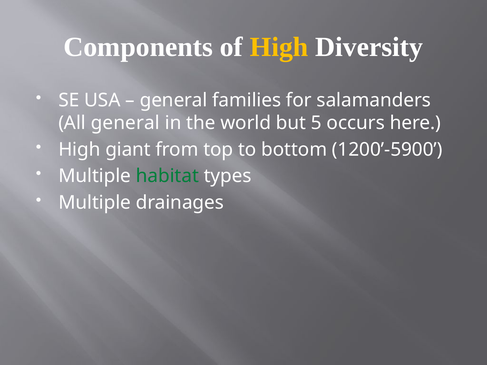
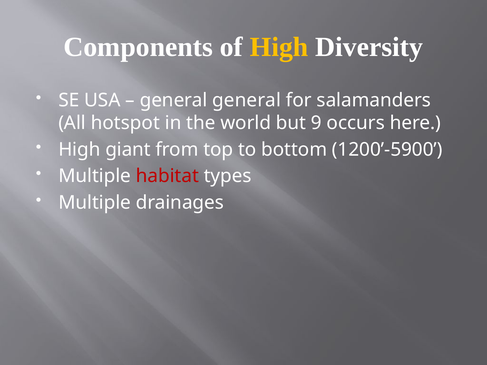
general families: families -> general
All general: general -> hotspot
5: 5 -> 9
habitat colour: green -> red
